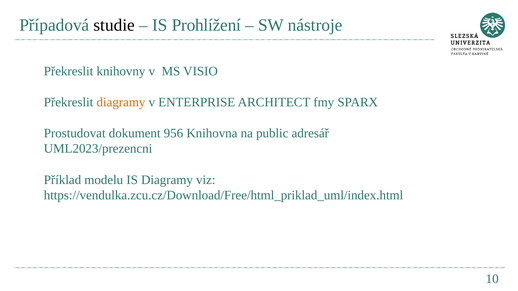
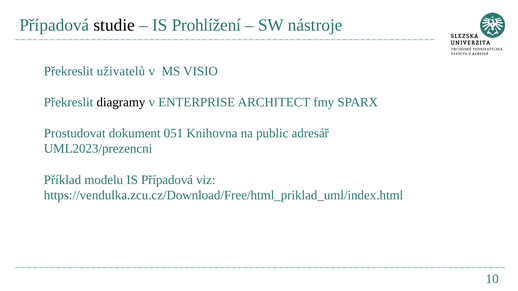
knihovny: knihovny -> uživatelů
diagramy at (121, 102) colour: orange -> black
956: 956 -> 051
IS Diagramy: Diagramy -> Případová
